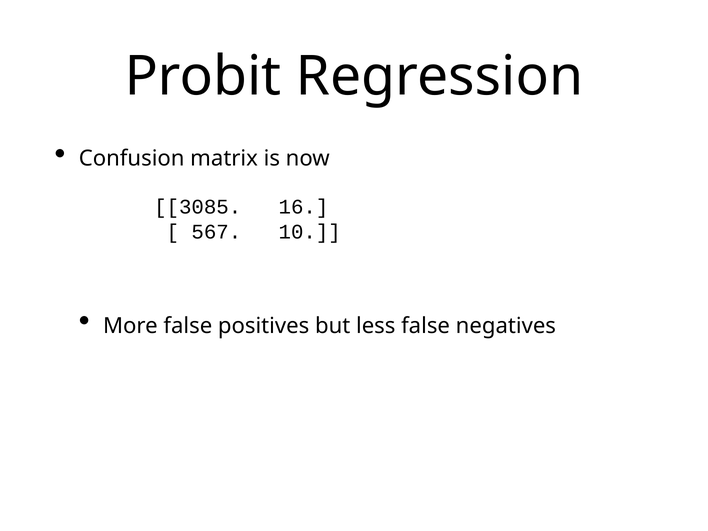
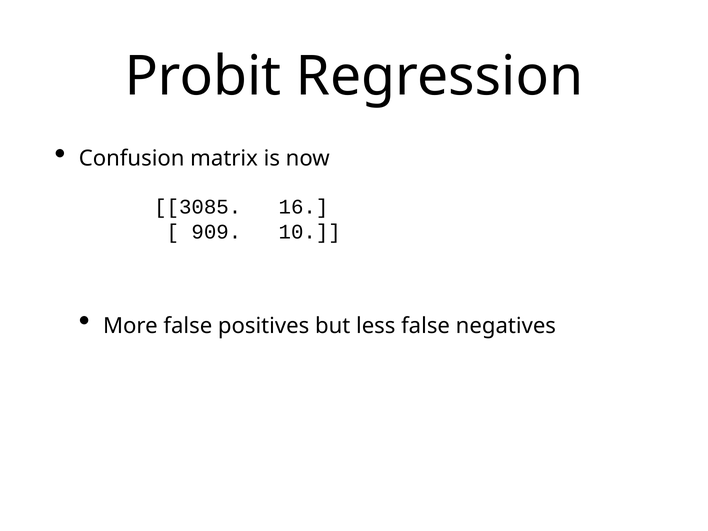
567: 567 -> 909
